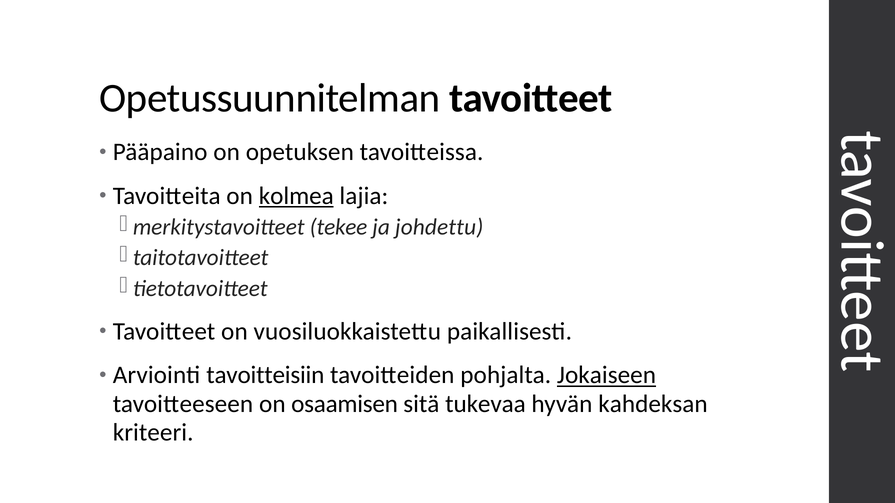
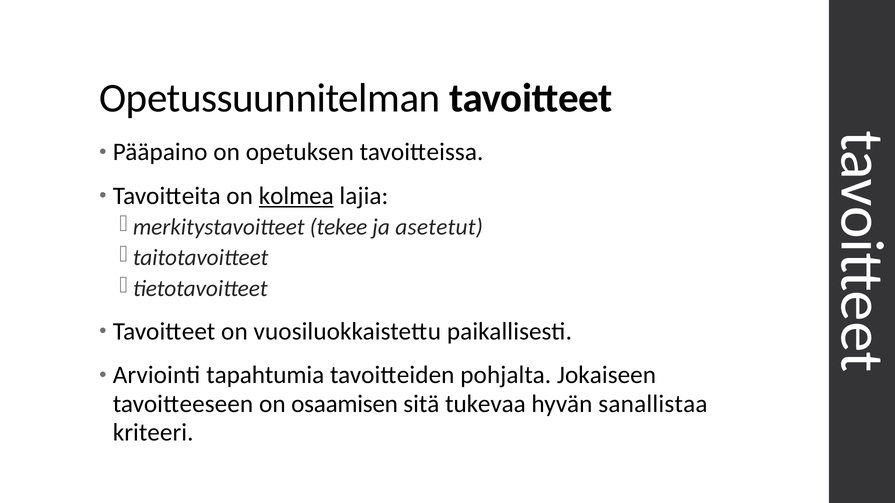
johdettu: johdettu -> asetetut
tavoitteisiin: tavoitteisiin -> tapahtumia
Jokaiseen underline: present -> none
kahdeksan: kahdeksan -> sanallistaa
